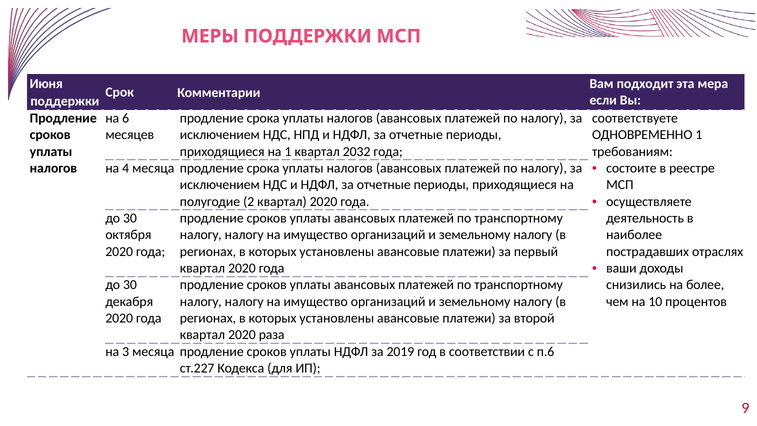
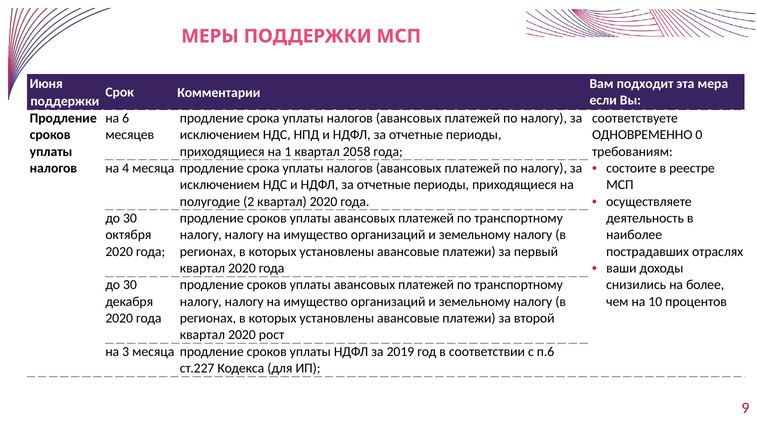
ОДНОВРЕМЕННО 1: 1 -> 0
2032: 2032 -> 2058
раза: раза -> рост
